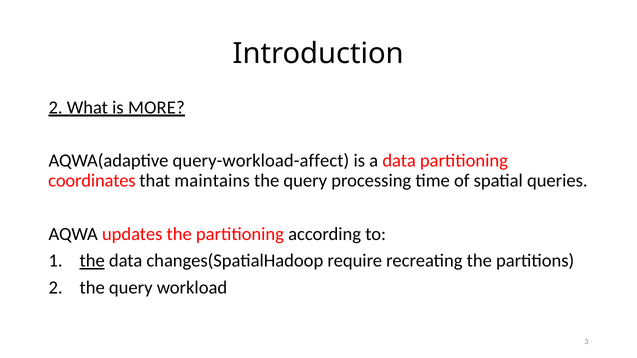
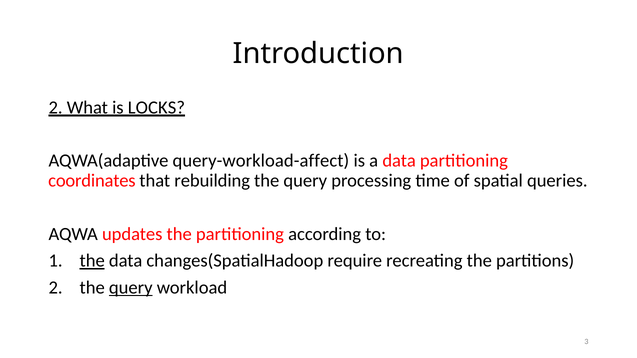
MORE: MORE -> LOCKS
maintains: maintains -> rebuilding
query at (131, 288) underline: none -> present
